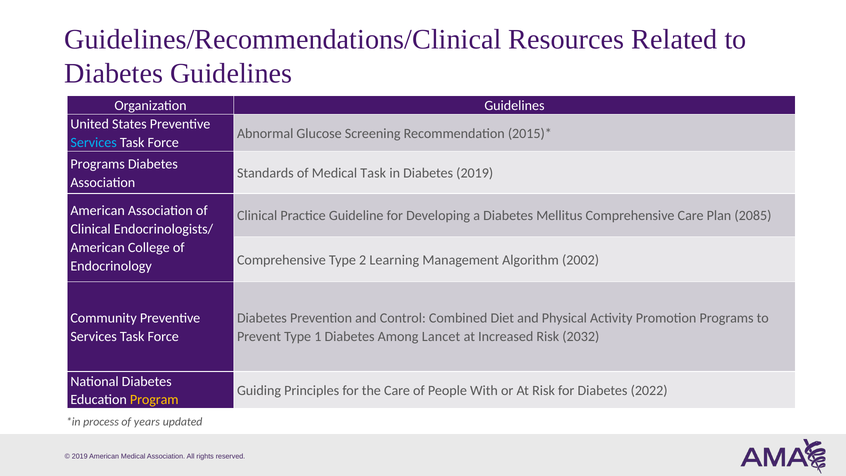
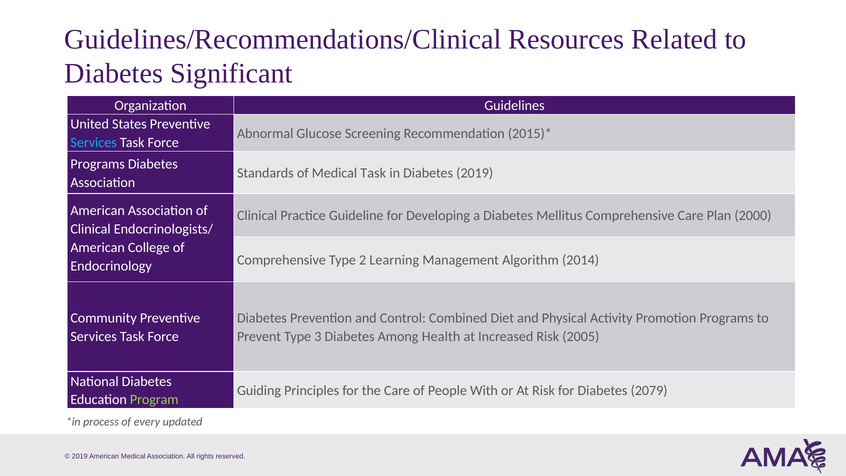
Diabetes Guidelines: Guidelines -> Significant
2085: 2085 -> 2000
2002: 2002 -> 2014
1: 1 -> 3
Lancet: Lancet -> Health
2032: 2032 -> 2005
2022: 2022 -> 2079
Program colour: yellow -> light green
years: years -> every
